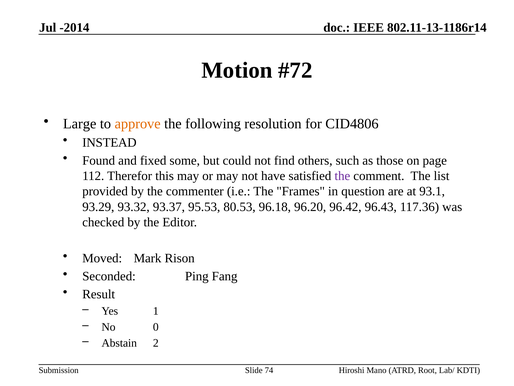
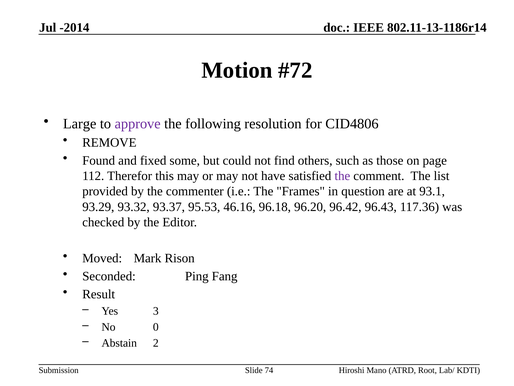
approve colour: orange -> purple
INSTEAD: INSTEAD -> REMOVE
80.53: 80.53 -> 46.16
1: 1 -> 3
